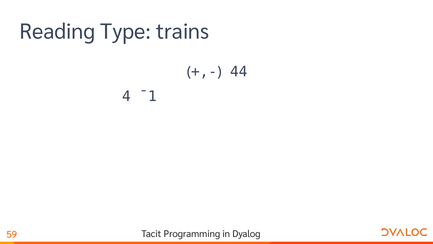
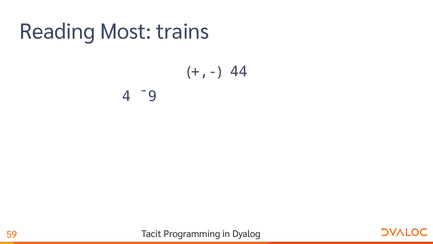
Type: Type -> Most
¯1: ¯1 -> ¯9
